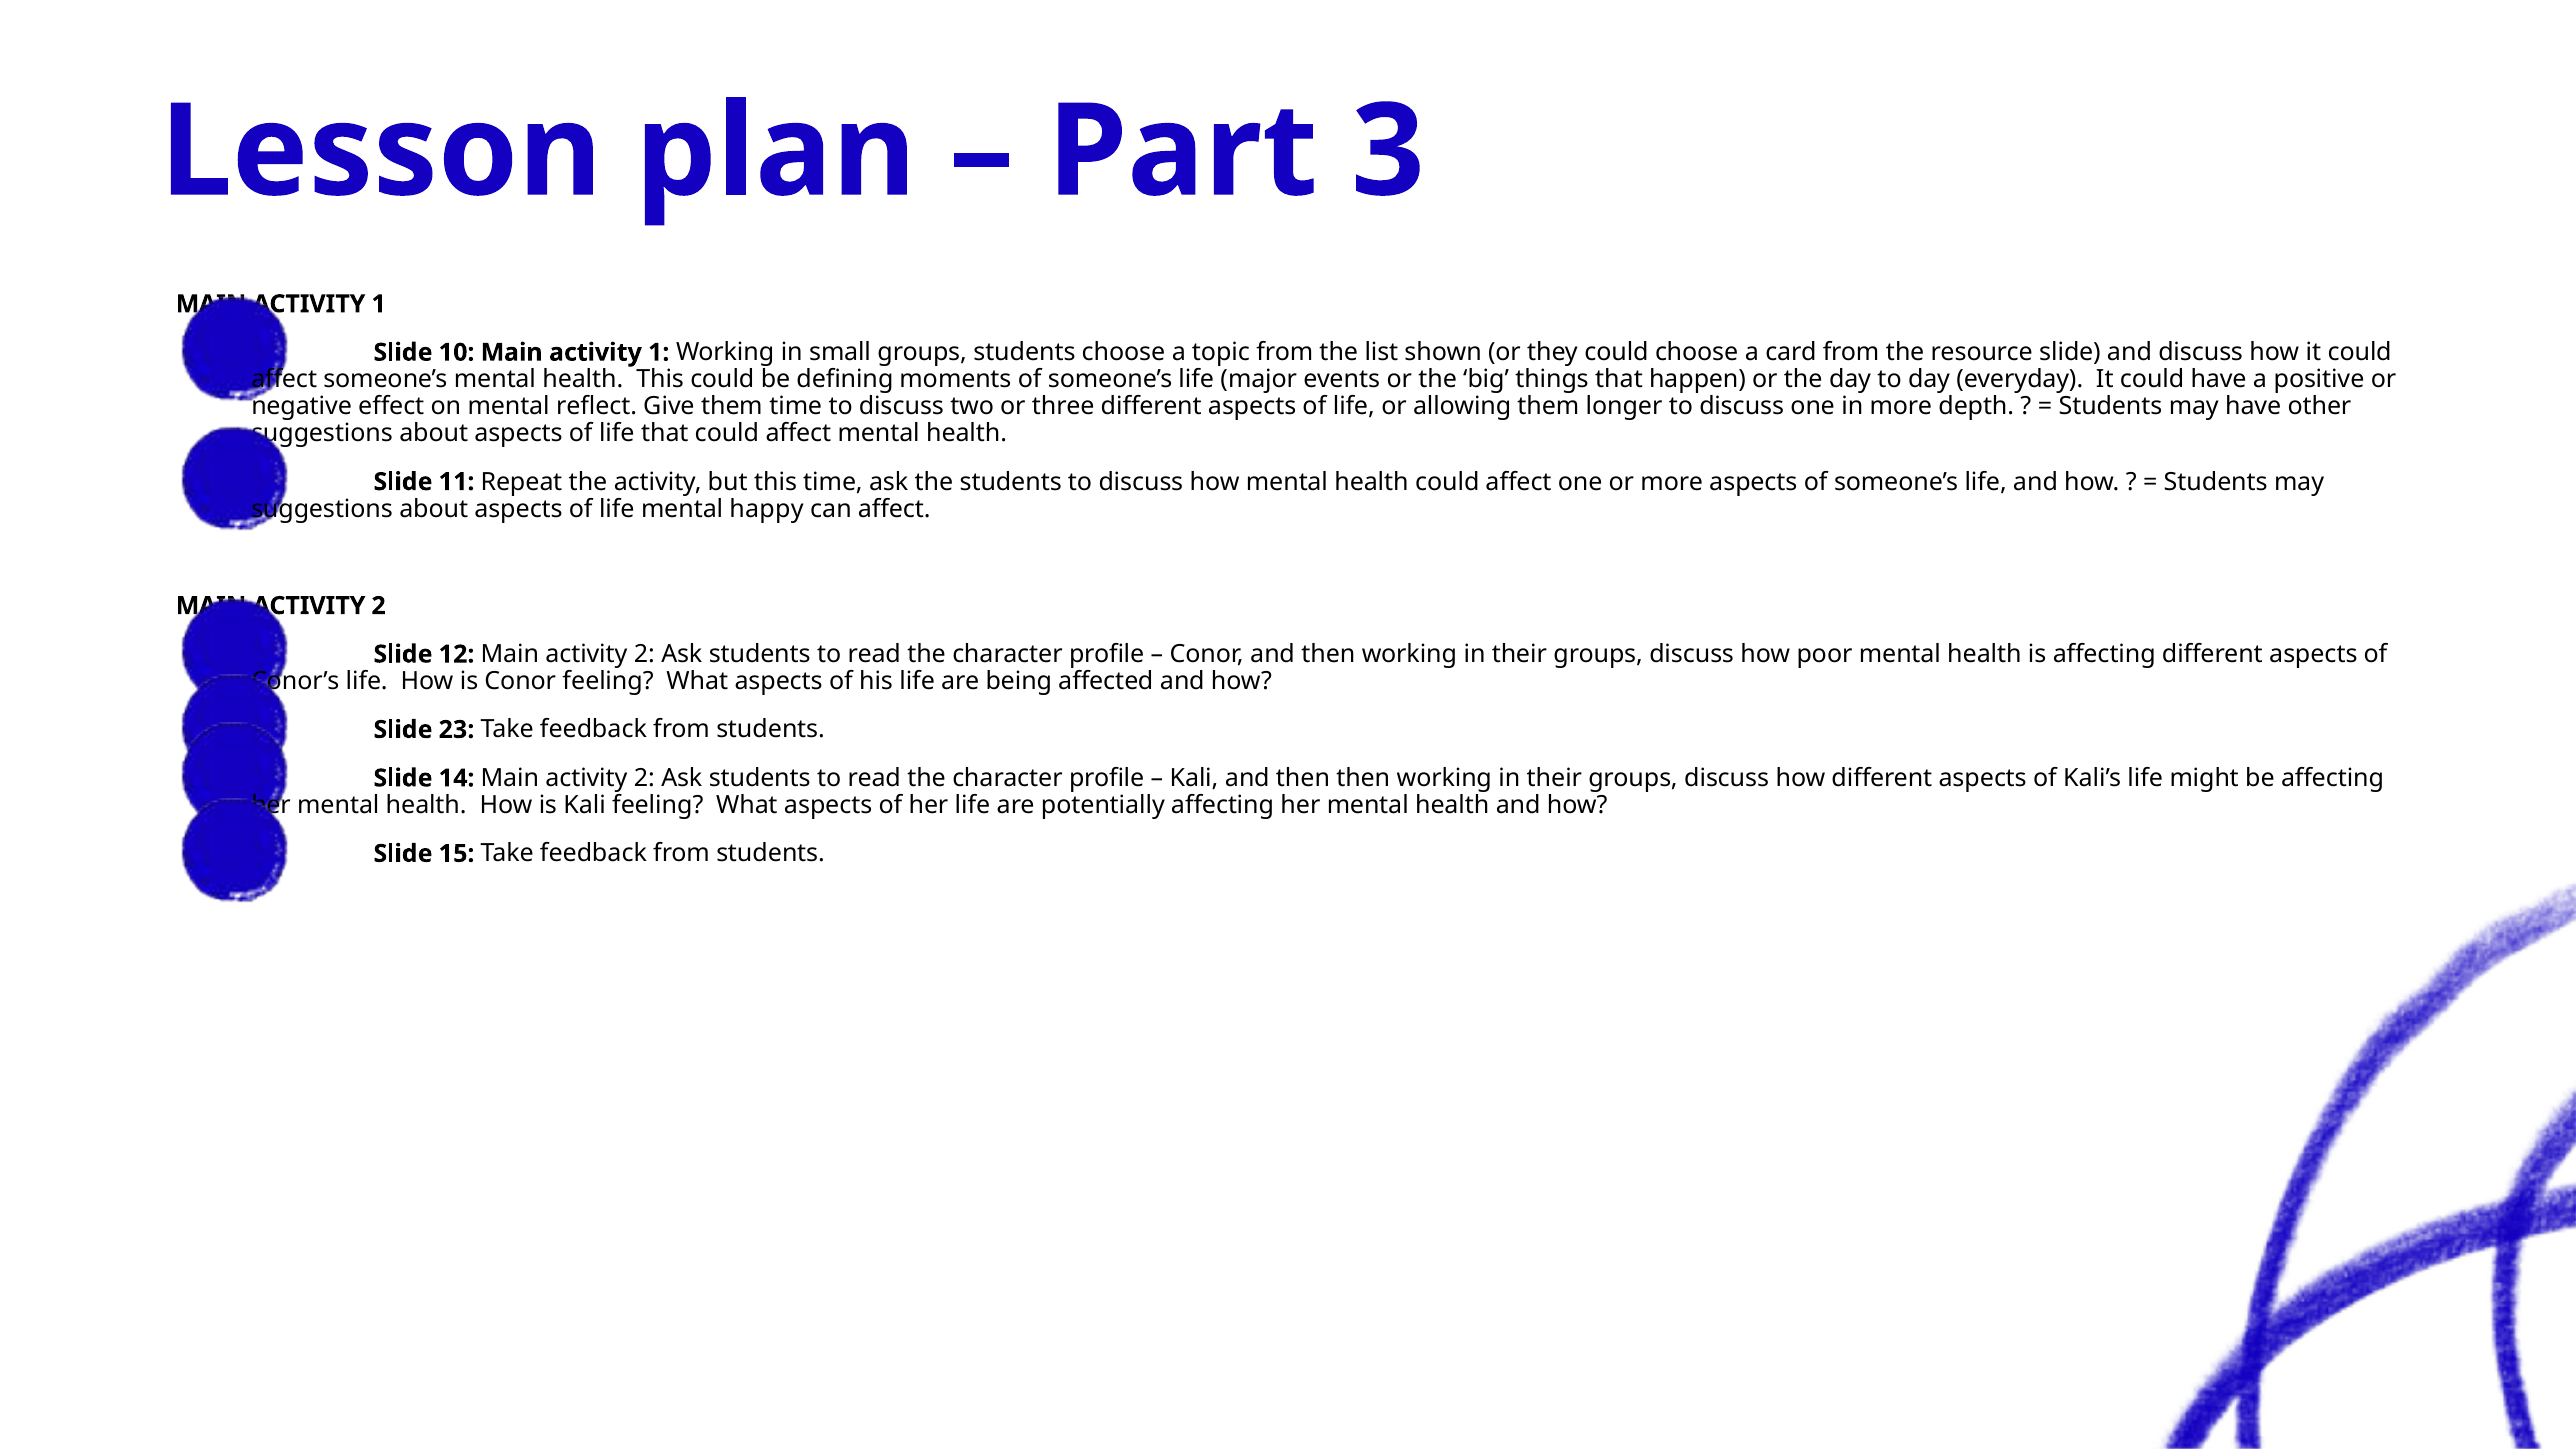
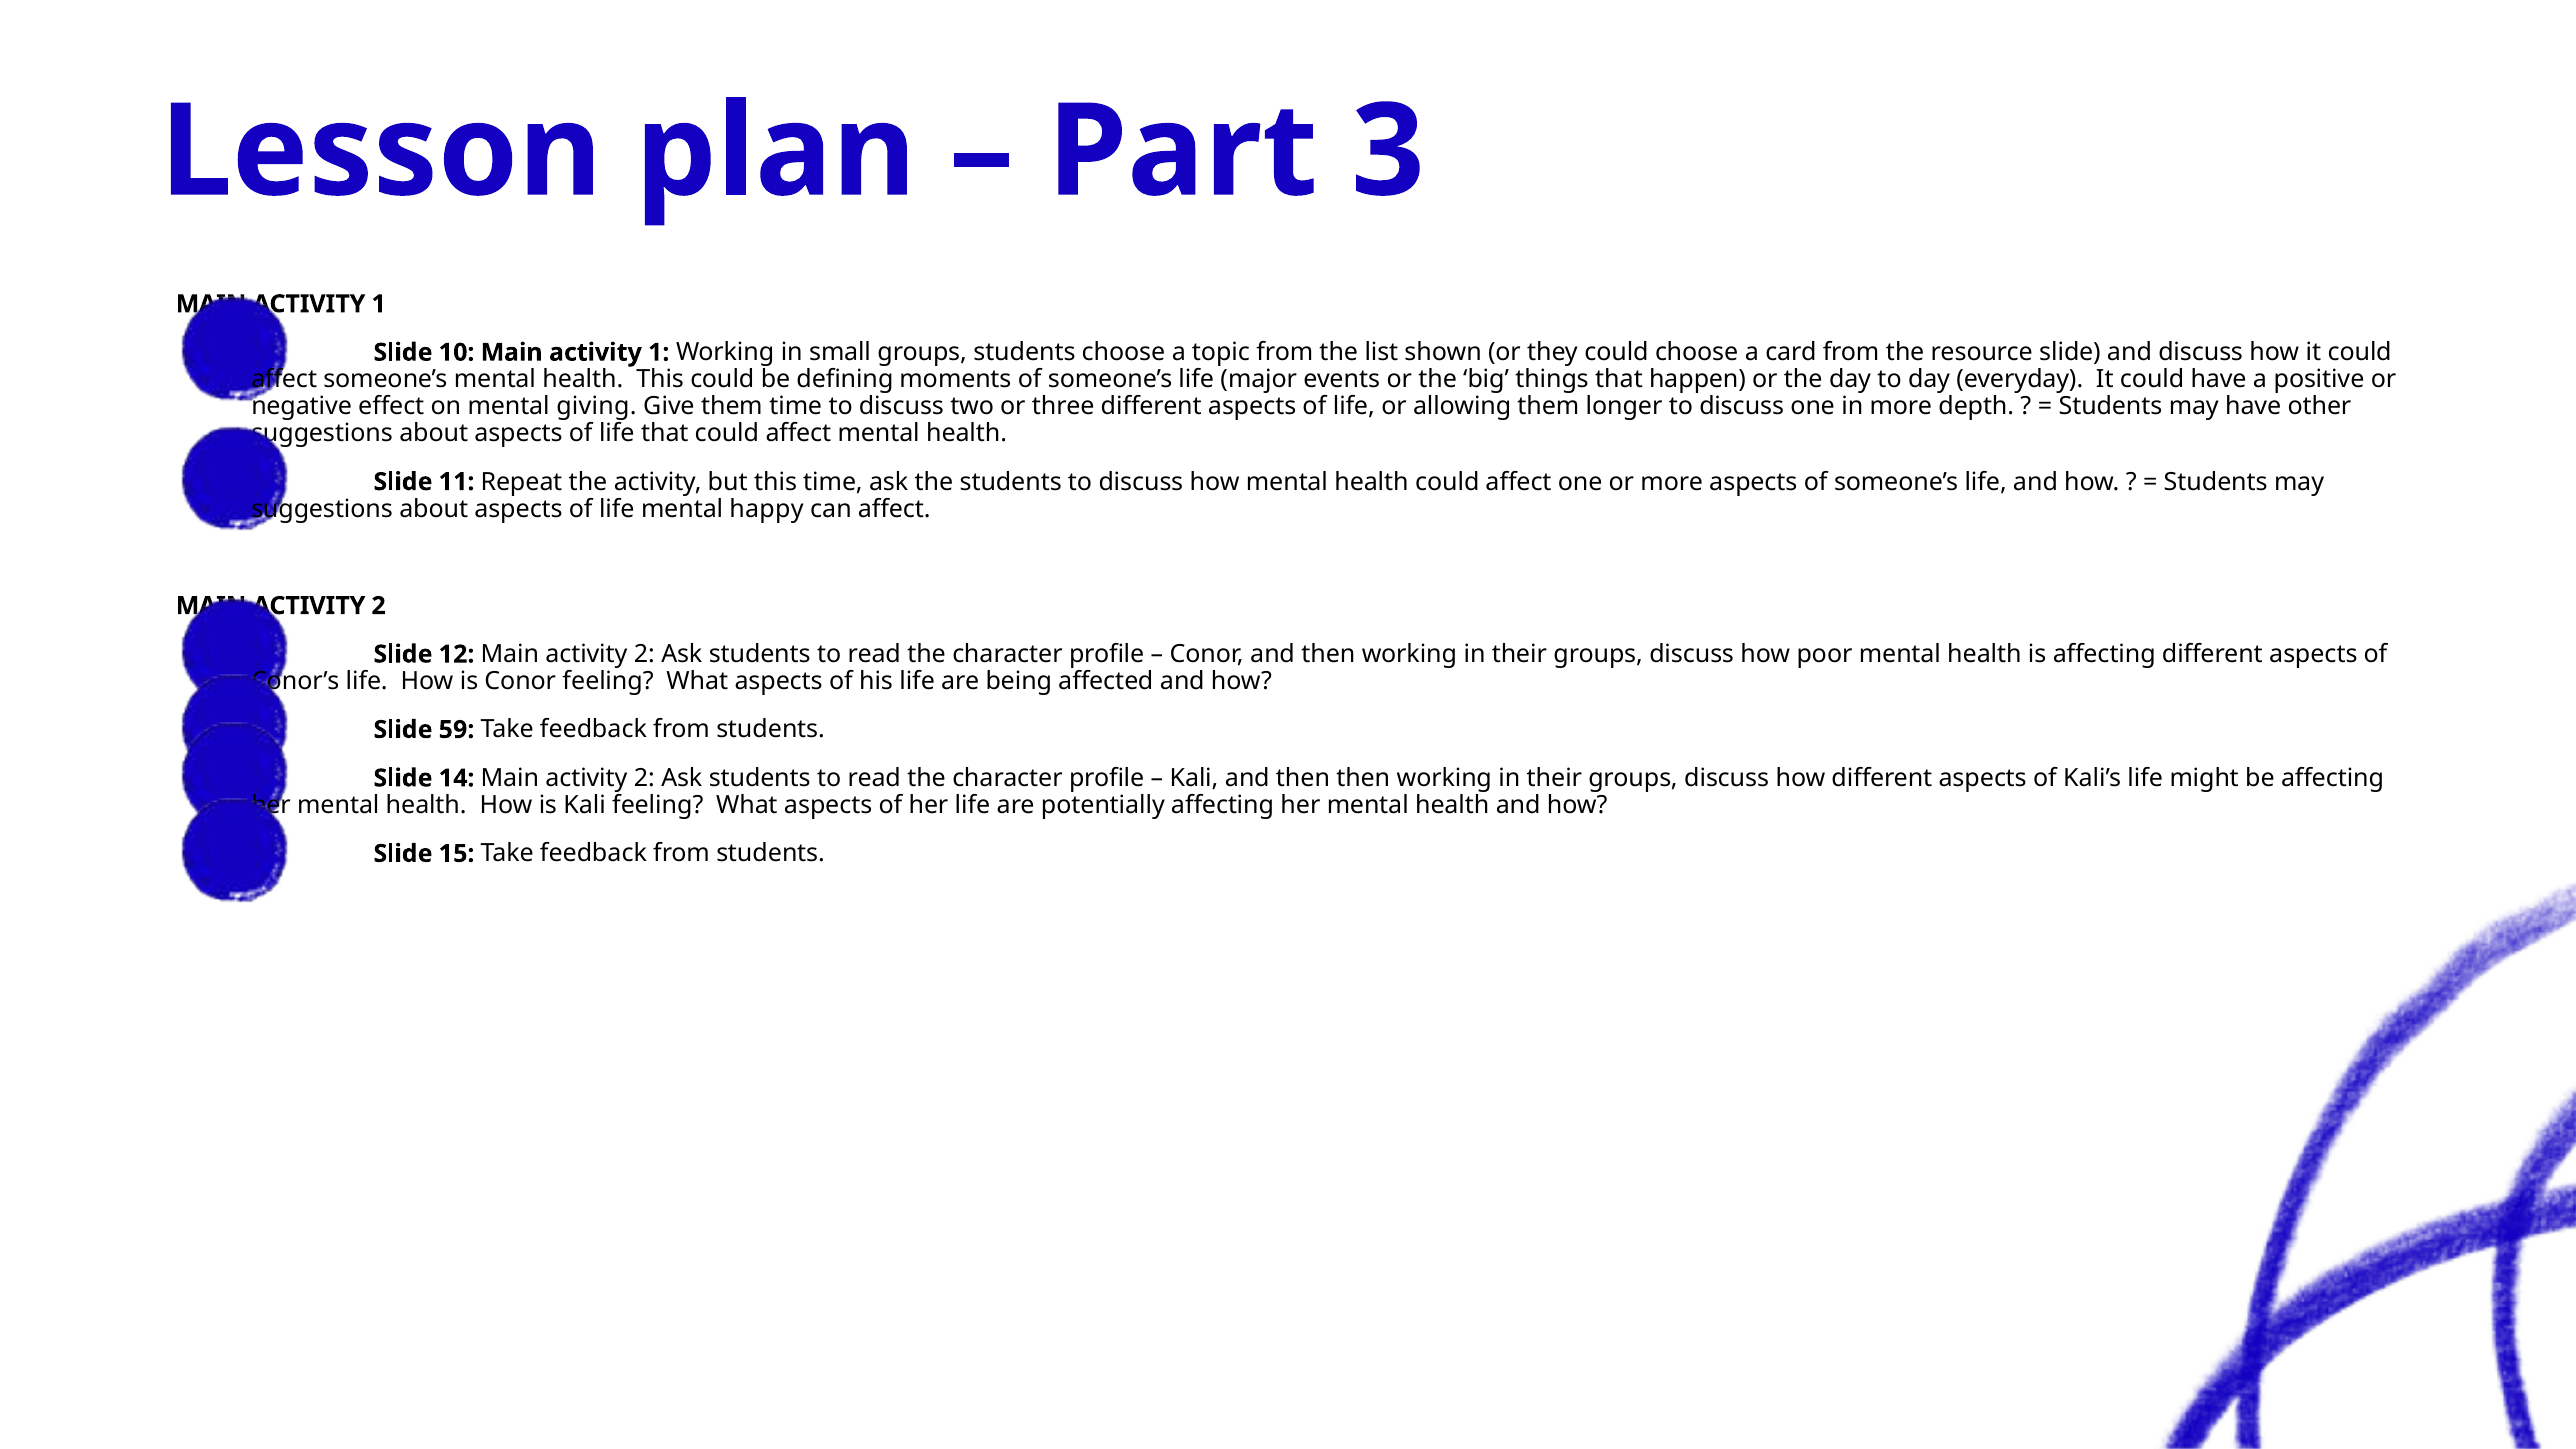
reflect: reflect -> giving
23: 23 -> 59
